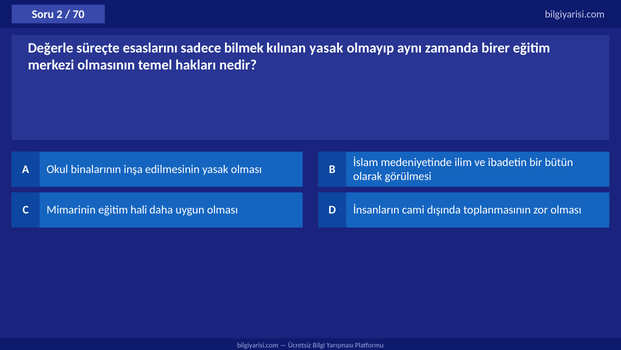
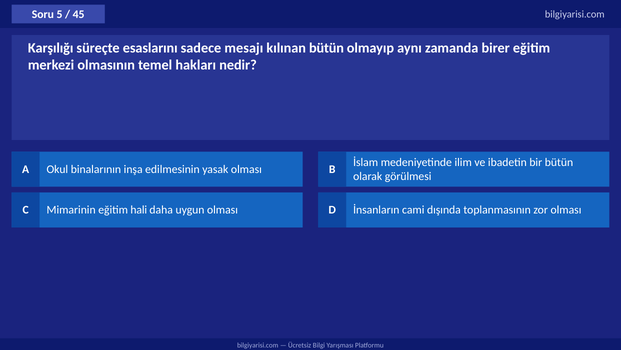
2: 2 -> 5
70: 70 -> 45
Değerle: Değerle -> Karşılığı
bilmek: bilmek -> mesajı
kılınan yasak: yasak -> bütün
